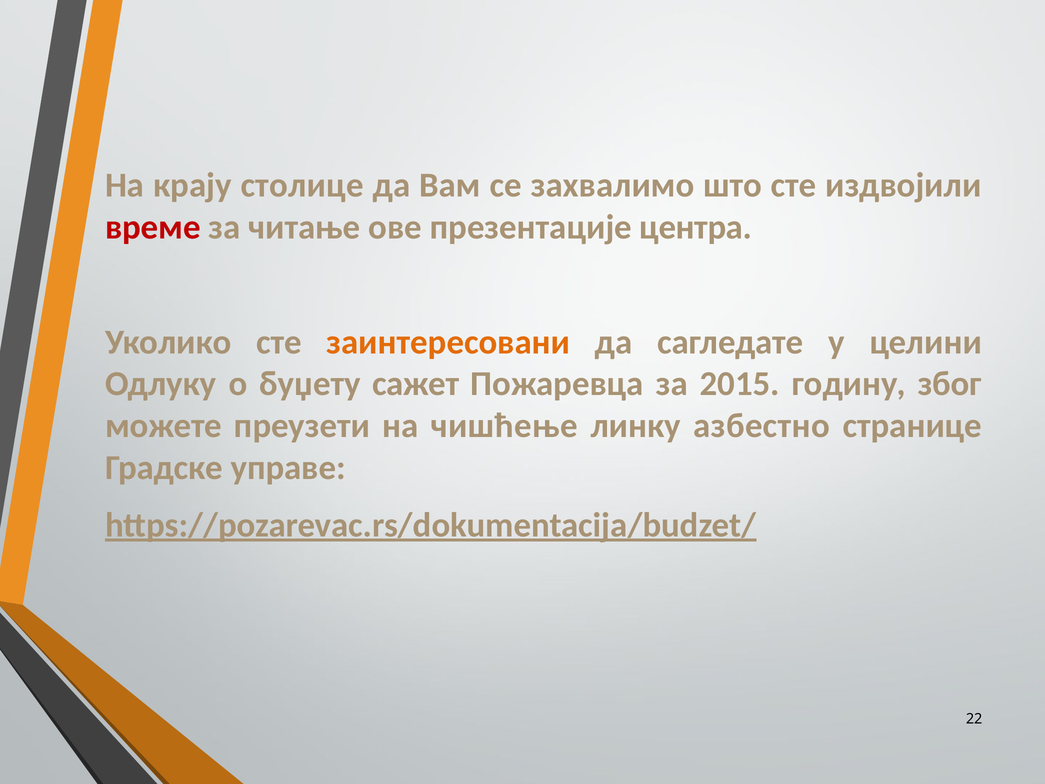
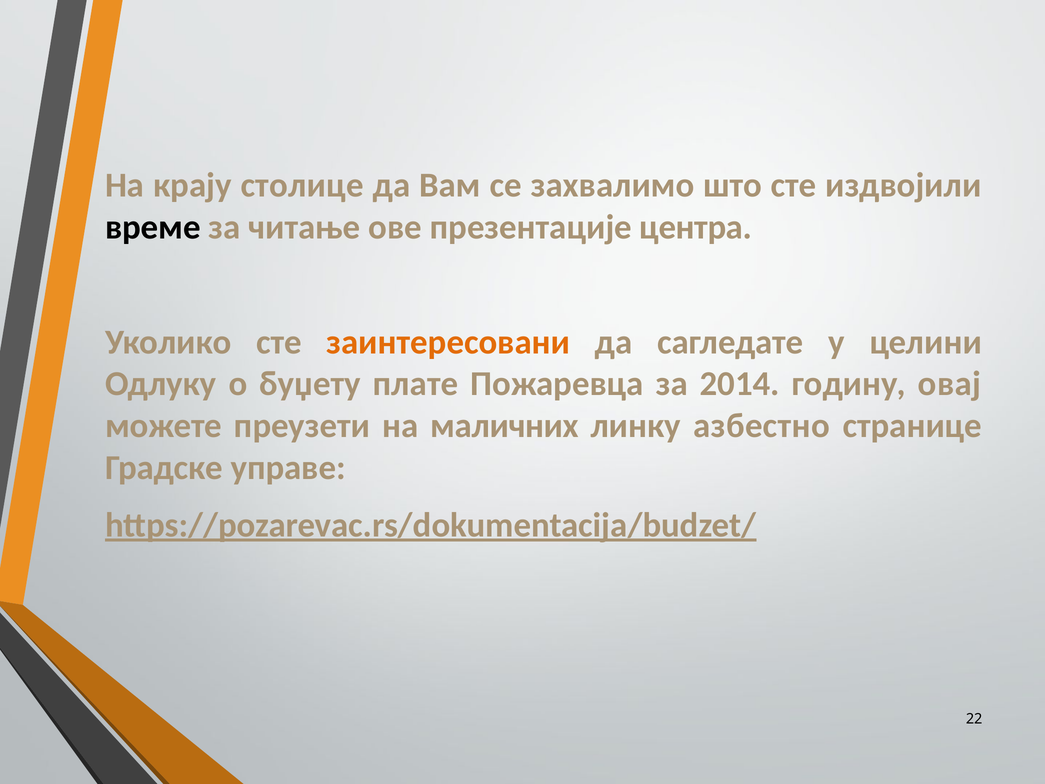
време colour: red -> black
сажет: сажет -> плате
2015: 2015 -> 2014
због: због -> овај
чишћење: чишћење -> маличних
